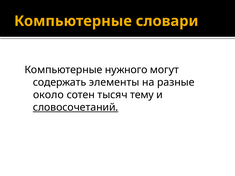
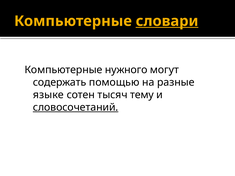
словари underline: none -> present
элементы: элементы -> помощью
около: около -> языке
